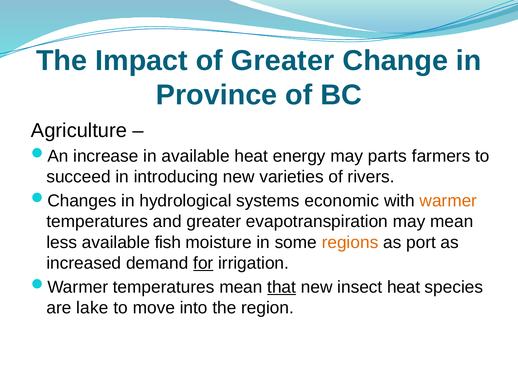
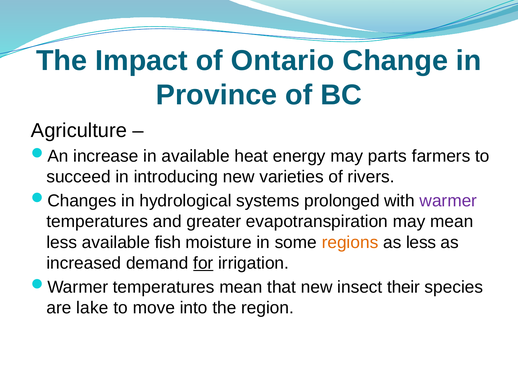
of Greater: Greater -> Ontario
economic: economic -> prolonged
warmer colour: orange -> purple
as port: port -> less
that underline: present -> none
insect heat: heat -> their
